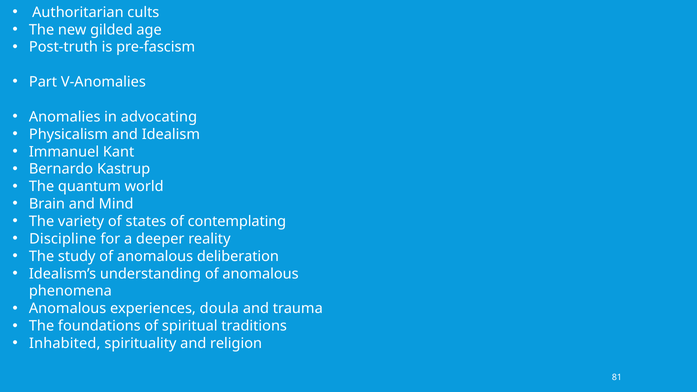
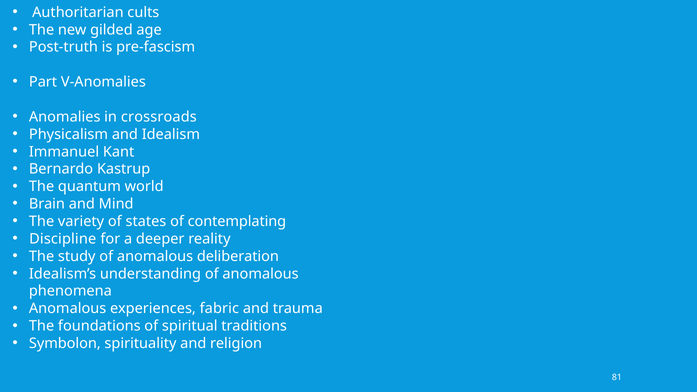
advocating: advocating -> crossroads
doula: doula -> fabric
Inhabited: Inhabited -> Symbolon
